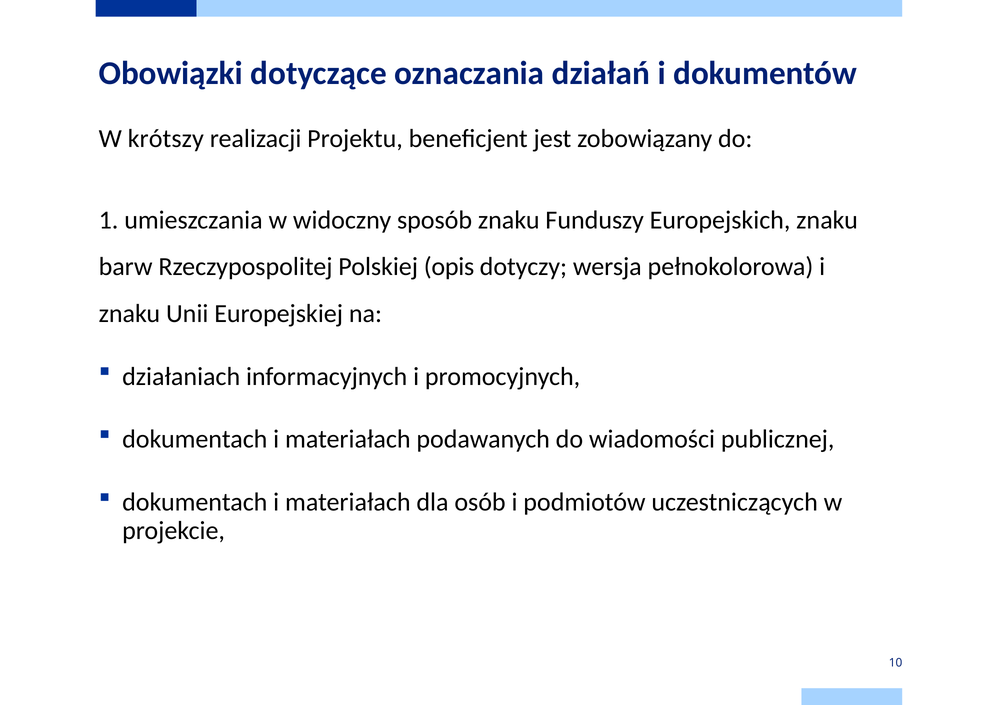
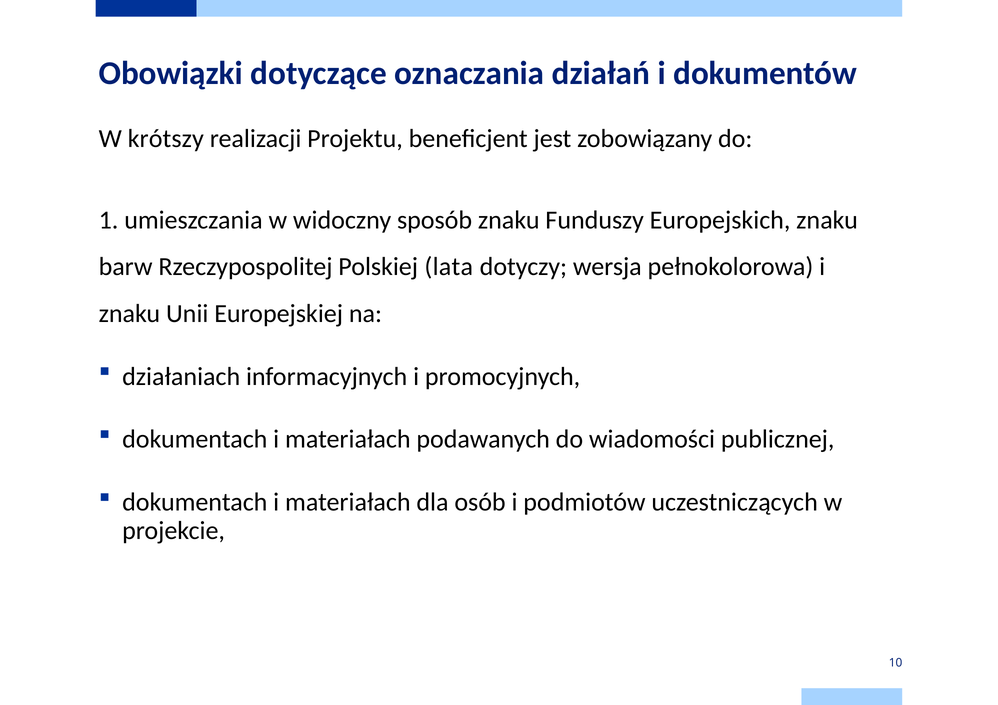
opis: opis -> lata
